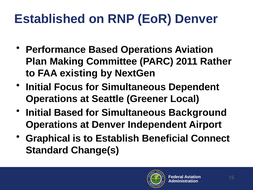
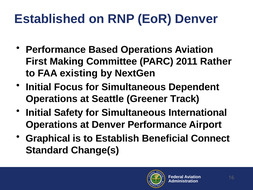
Plan: Plan -> First
Local: Local -> Track
Initial Based: Based -> Safety
Background: Background -> International
Denver Independent: Independent -> Performance
